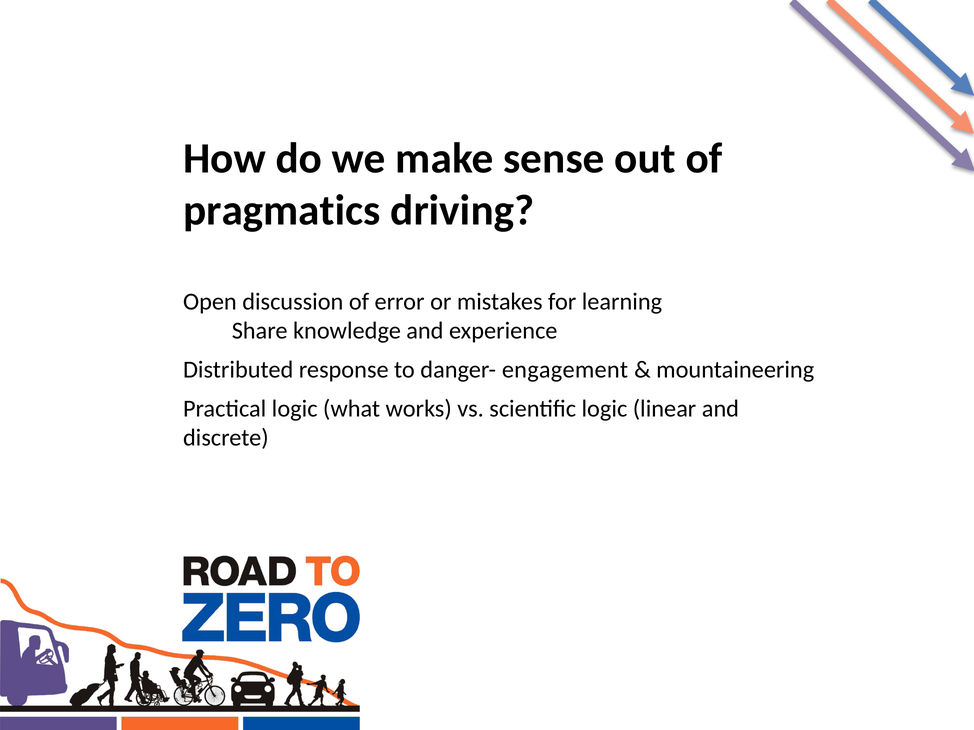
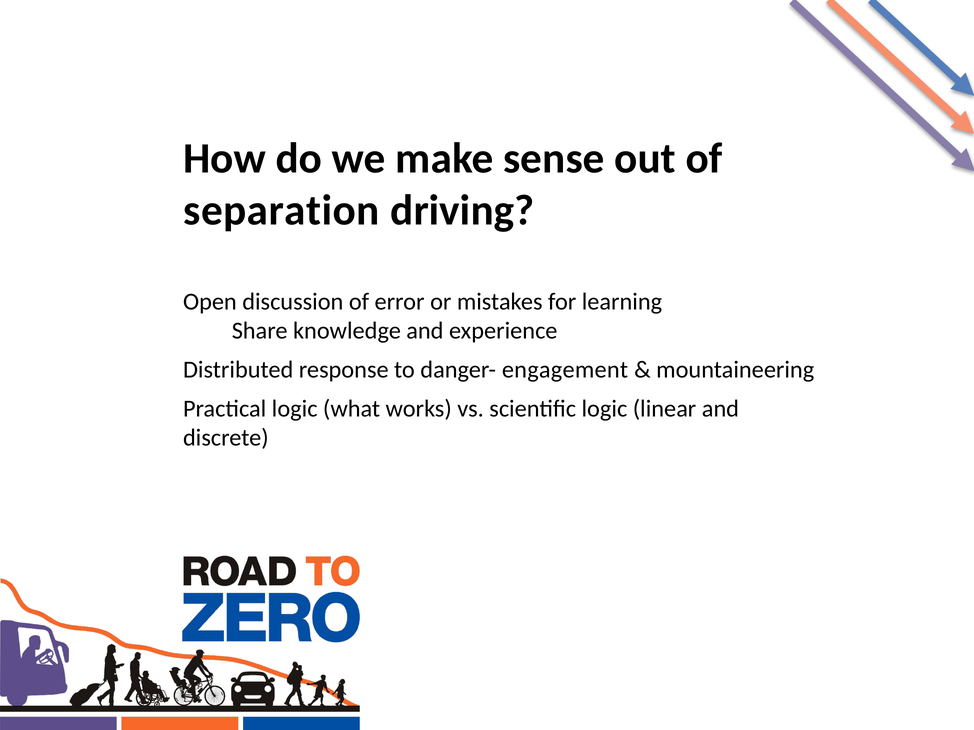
pragmatics: pragmatics -> separation
